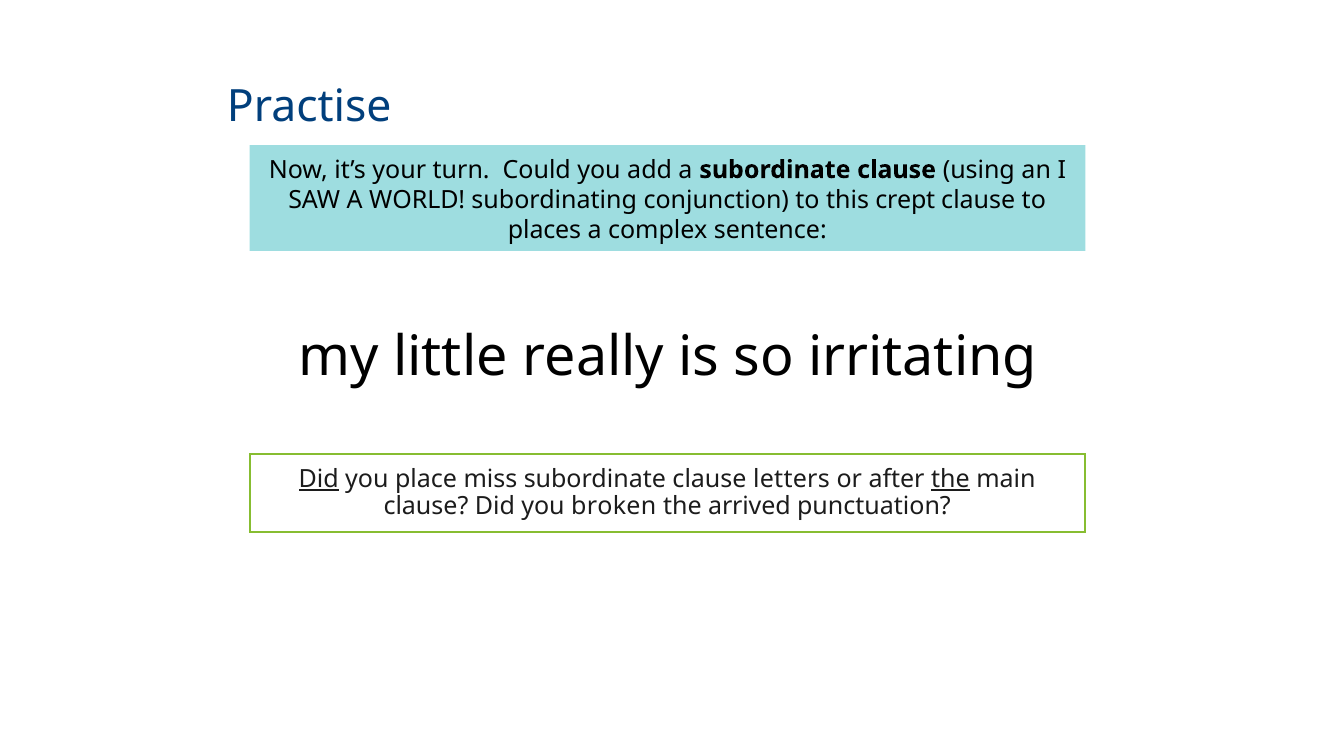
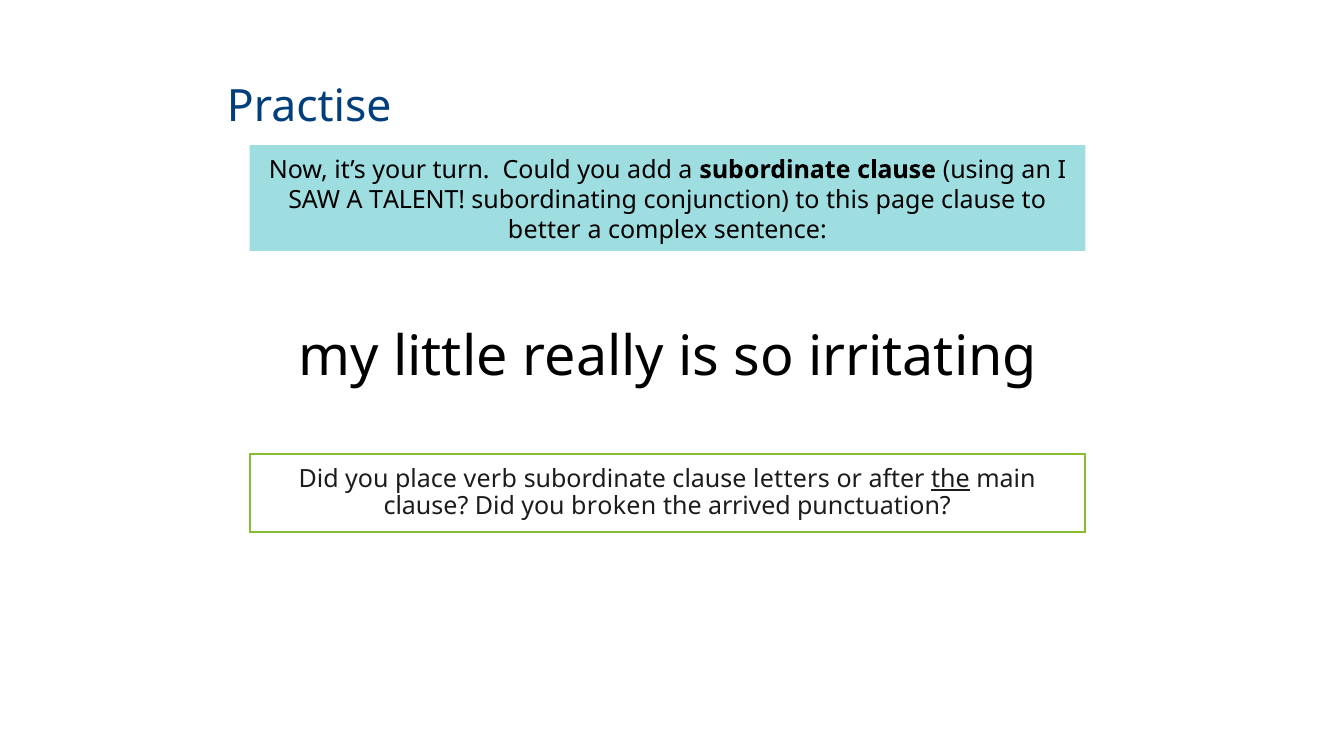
WORLD: WORLD -> TALENT
crept: crept -> page
places: places -> better
Did at (319, 479) underline: present -> none
miss: miss -> verb
